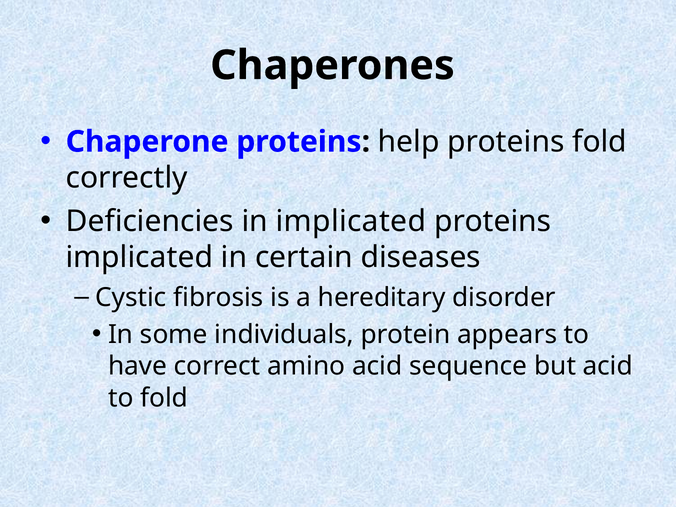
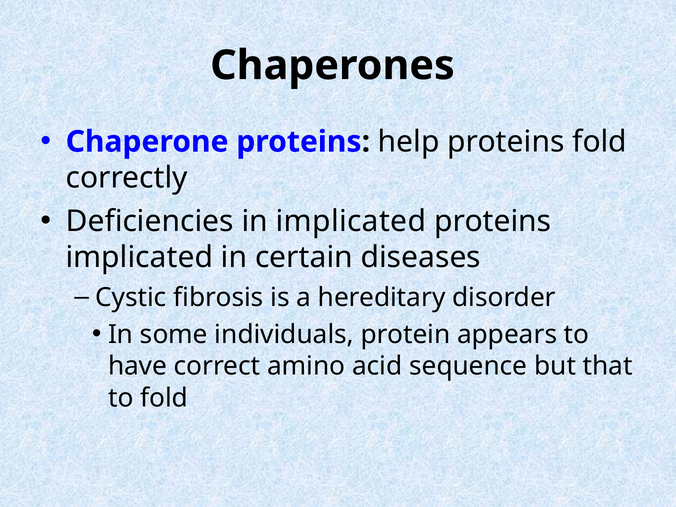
but acid: acid -> that
